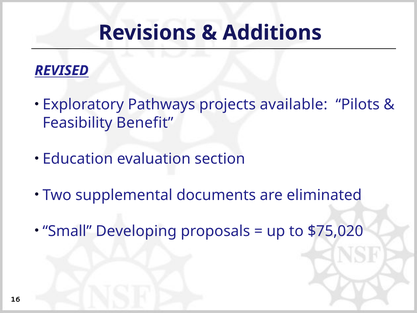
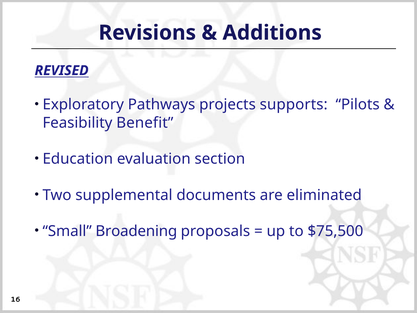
available: available -> supports
Developing: Developing -> Broadening
$75,020: $75,020 -> $75,500
